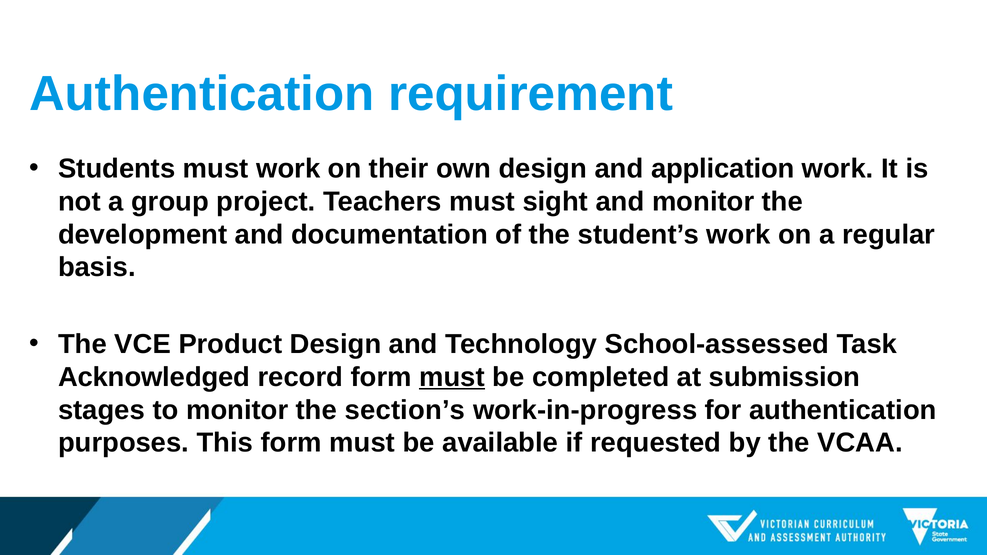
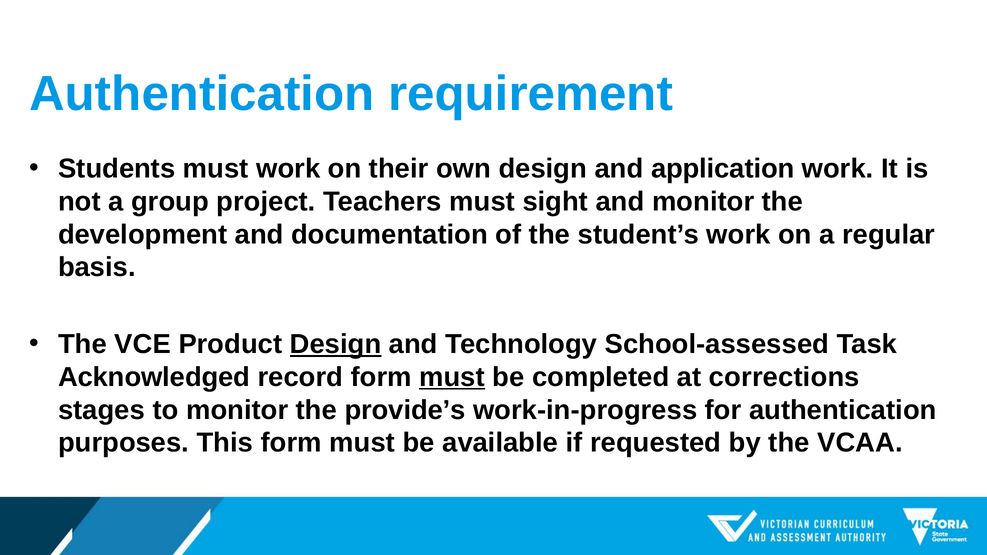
Design at (336, 344) underline: none -> present
submission: submission -> corrections
section’s: section’s -> provide’s
